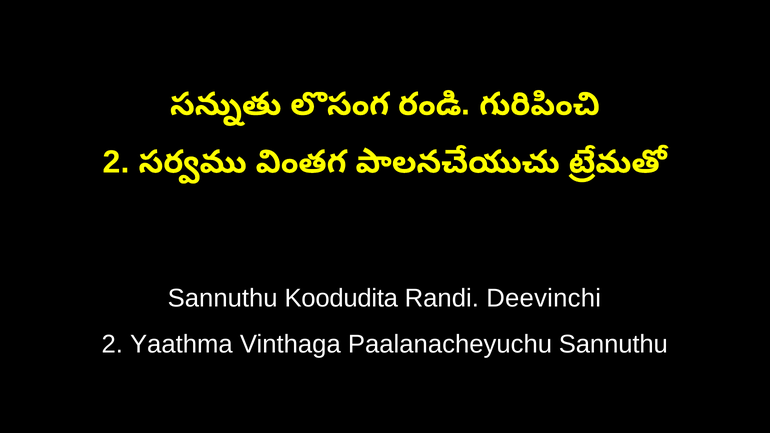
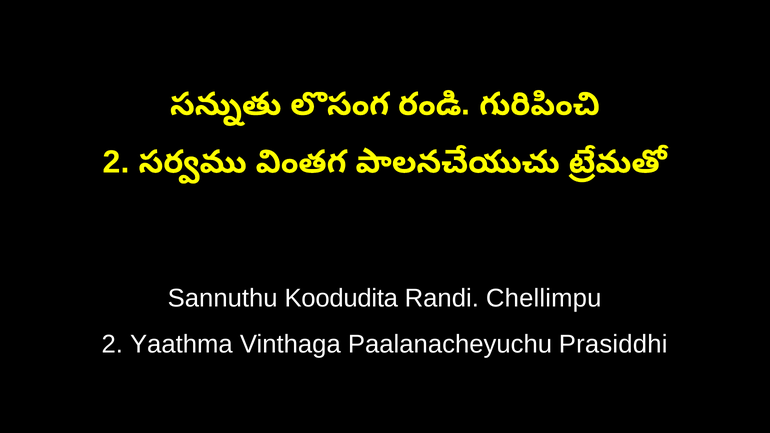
Deevinchi: Deevinchi -> Chellimpu
Paalanacheyuchu Sannuthu: Sannuthu -> Prasiddhi
